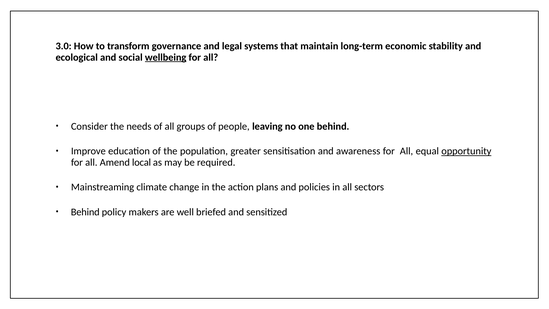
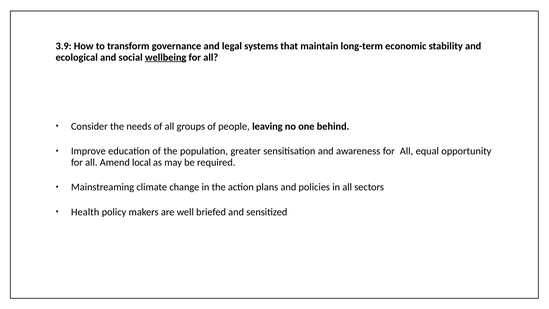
3.0: 3.0 -> 3.9
opportunity underline: present -> none
Behind at (85, 212): Behind -> Health
